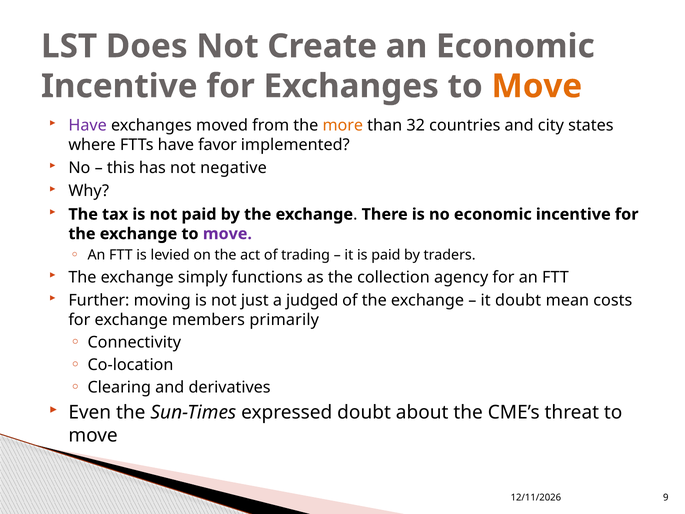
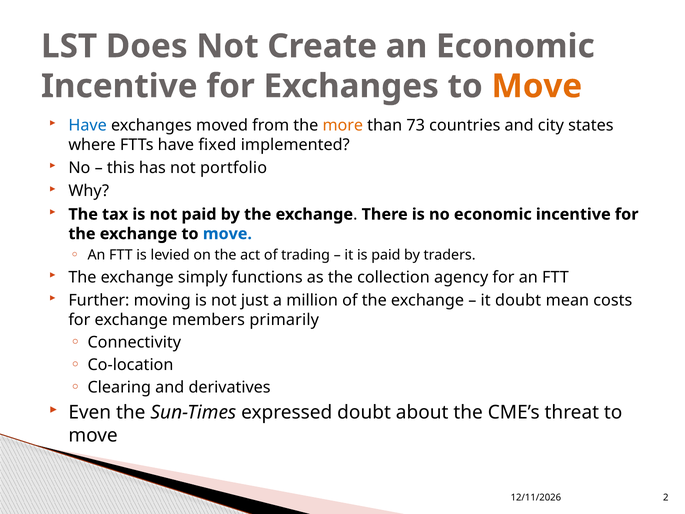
Have at (88, 125) colour: purple -> blue
32: 32 -> 73
favor: favor -> fixed
negative: negative -> portfolio
move at (227, 234) colour: purple -> blue
judged: judged -> million
9: 9 -> 2
